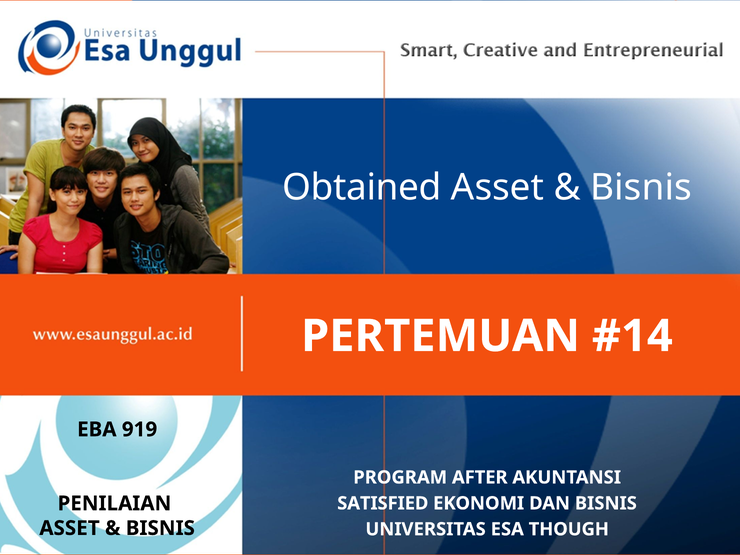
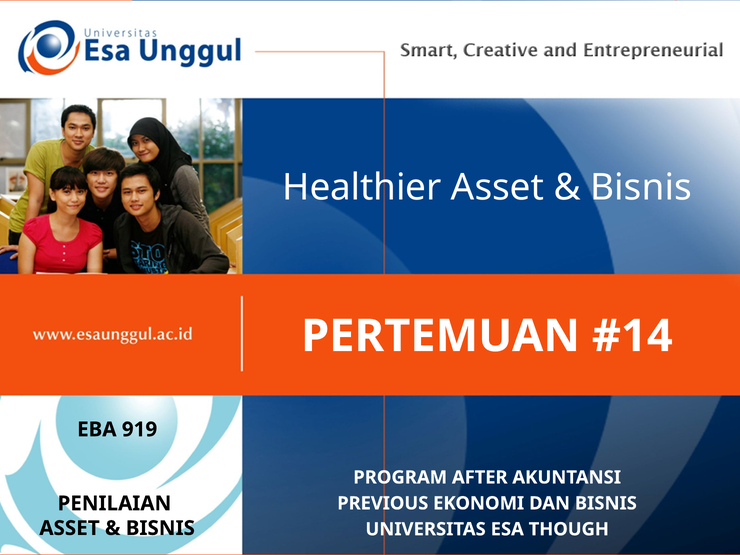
Obtained: Obtained -> Healthier
SATISFIED: SATISFIED -> PREVIOUS
